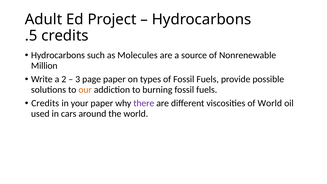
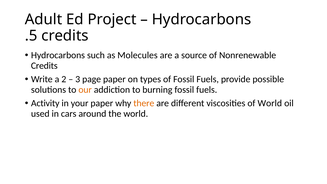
Million at (44, 66): Million -> Credits
Credits at (45, 103): Credits -> Activity
there colour: purple -> orange
